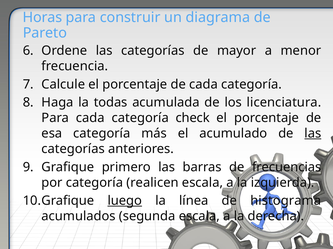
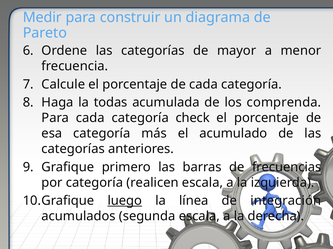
Horas: Horas -> Medir
licenciatura: licenciatura -> comprenda
las at (313, 134) underline: present -> none
histograma: histograma -> integración
